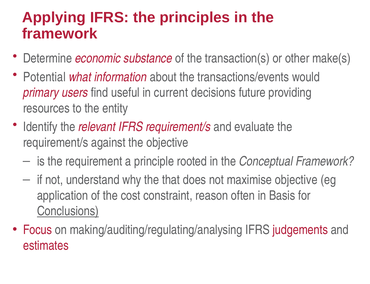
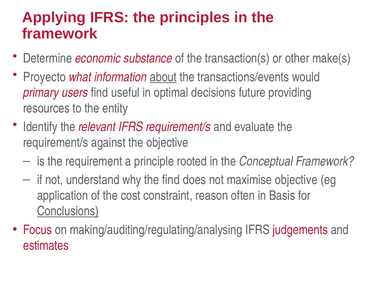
Potential: Potential -> Proyecto
about underline: none -> present
current: current -> optimal
the that: that -> find
